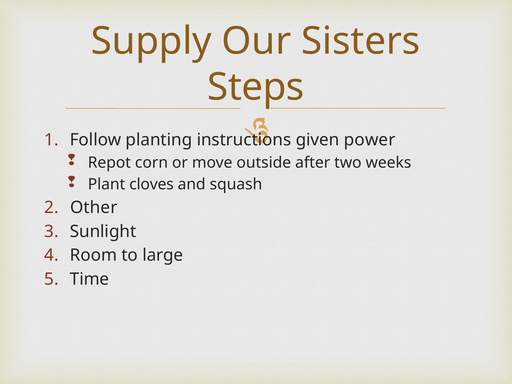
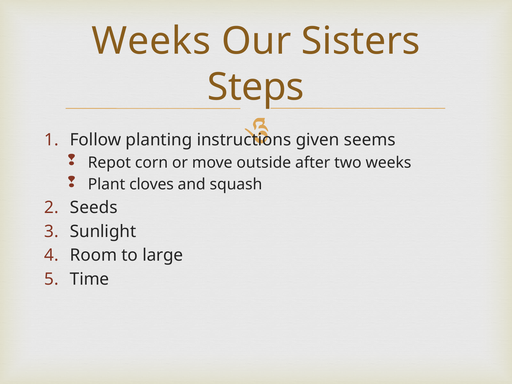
Supply at (151, 41): Supply -> Weeks
power: power -> seems
Other: Other -> Seeds
